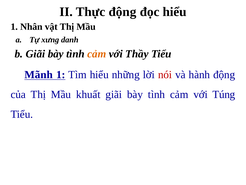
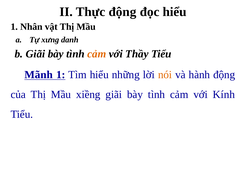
nói colour: red -> orange
khuất: khuất -> xiềng
Túng: Túng -> Kính
